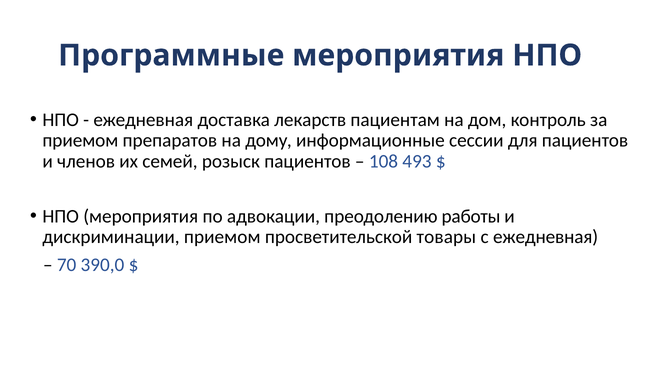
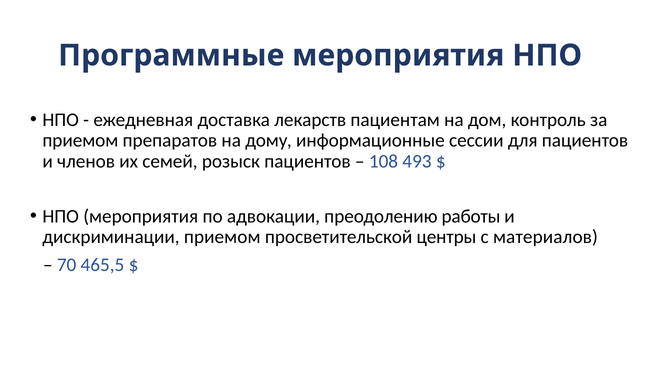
товары: товары -> центры
с ежедневная: ежедневная -> материалов
390,0: 390,0 -> 465,5
